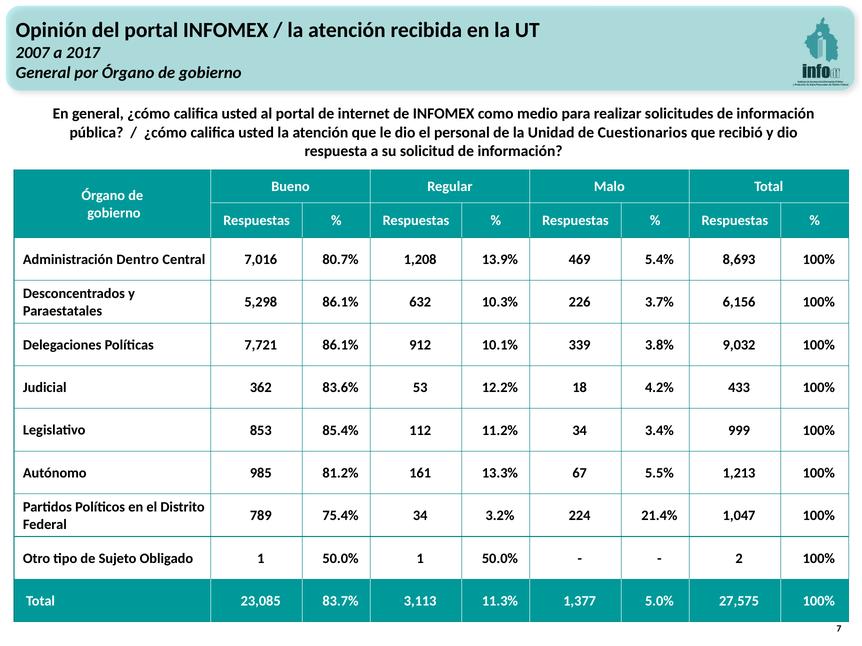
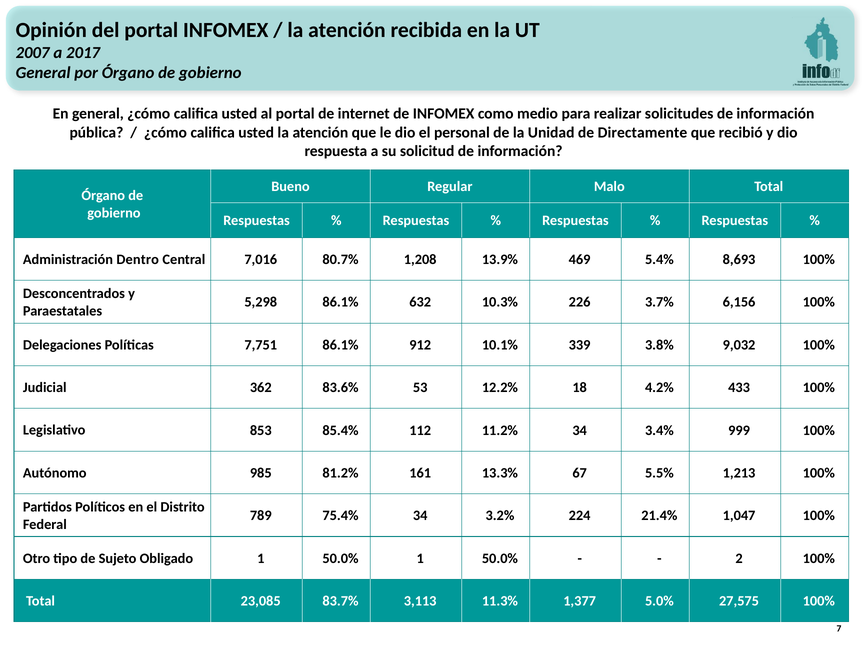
Cuestionarios: Cuestionarios -> Directamente
7,721: 7,721 -> 7,751
